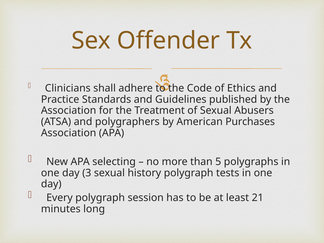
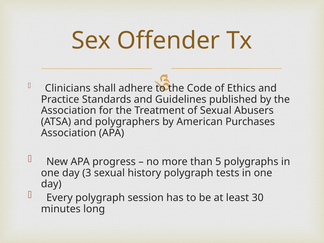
selecting: selecting -> progress
21: 21 -> 30
